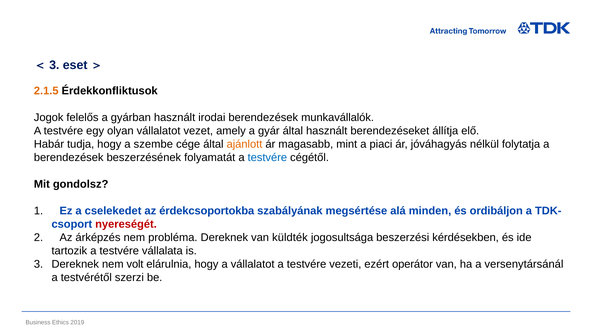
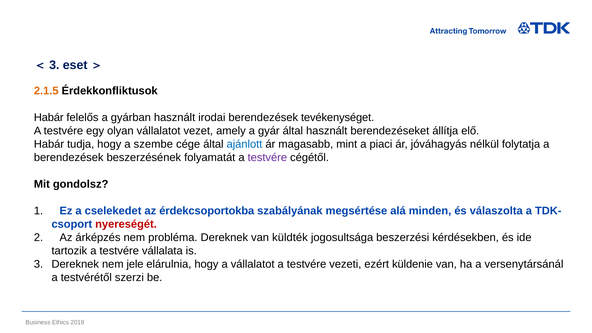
Jogok at (49, 117): Jogok -> Habár
munkavállalók: munkavállalók -> tevékenységet
ajánlott colour: orange -> blue
testvére at (267, 157) colour: blue -> purple
ordibáljon: ordibáljon -> válaszolta
volt: volt -> jele
operátor: operátor -> küldenie
